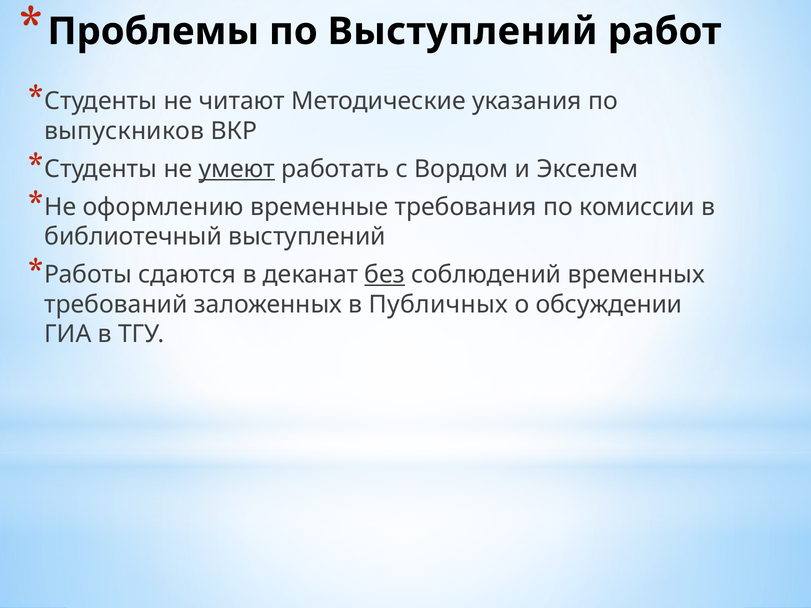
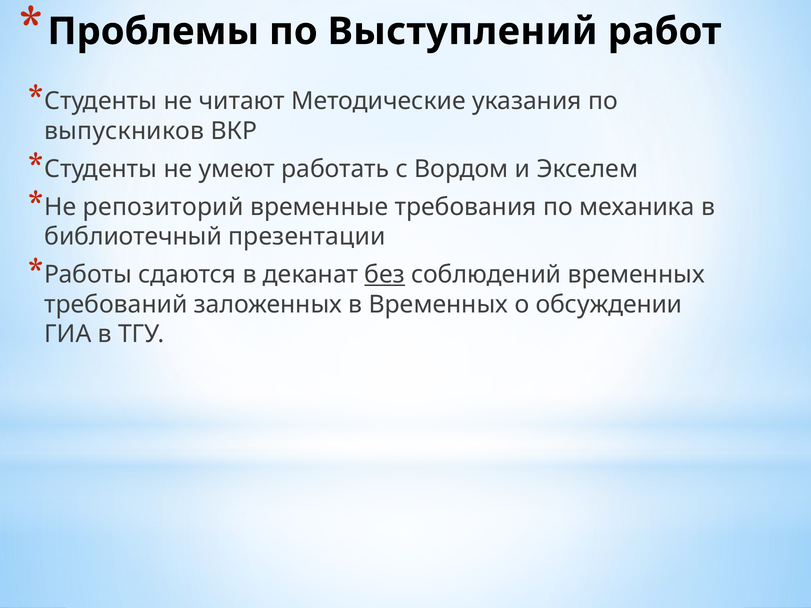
умеют underline: present -> none
оформлению: оформлению -> репозиторий
комиссии: комиссии -> механика
библиотечный выступлений: выступлений -> презентации
в Публичных: Публичных -> Временных
